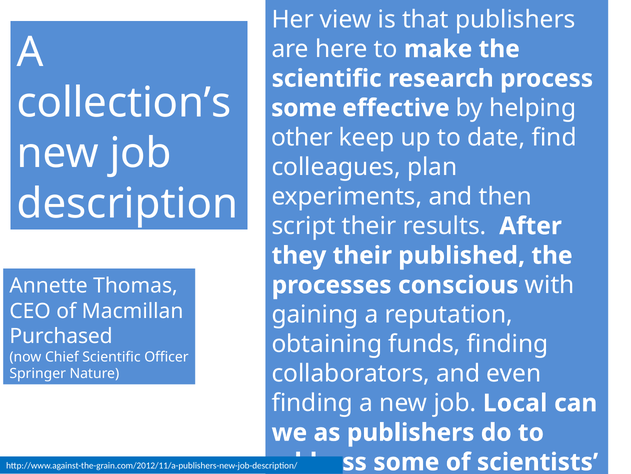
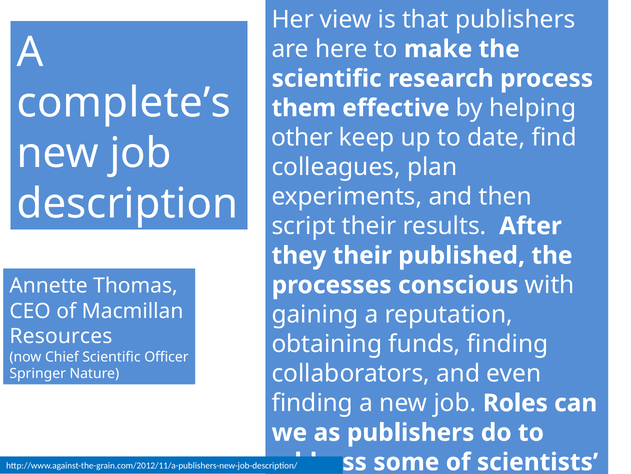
collection’s: collection’s -> complete’s
some at (304, 108): some -> them
Purchased: Purchased -> Resources
Local: Local -> Roles
